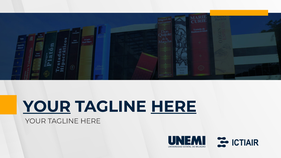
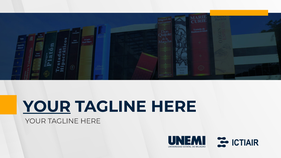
HERE at (174, 107) underline: present -> none
